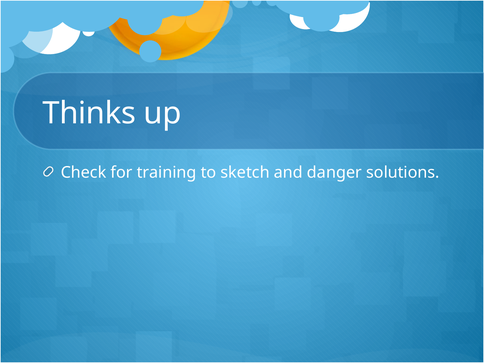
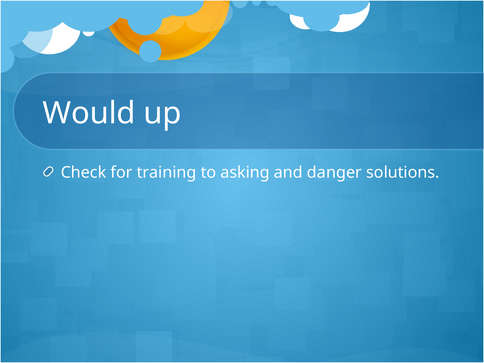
Thinks: Thinks -> Would
sketch: sketch -> asking
